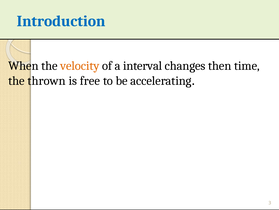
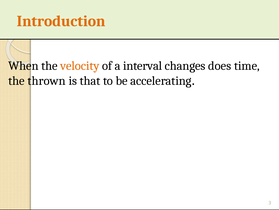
Introduction colour: blue -> orange
then: then -> does
free: free -> that
